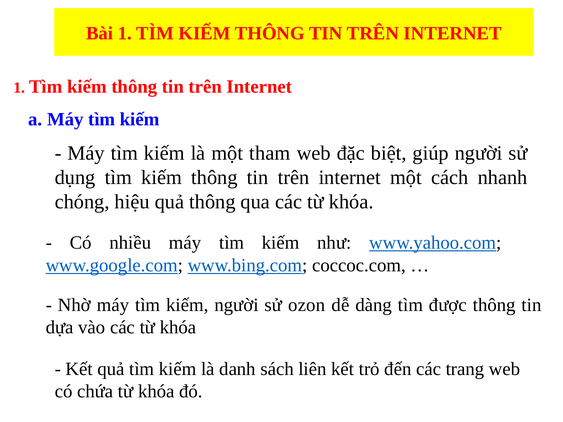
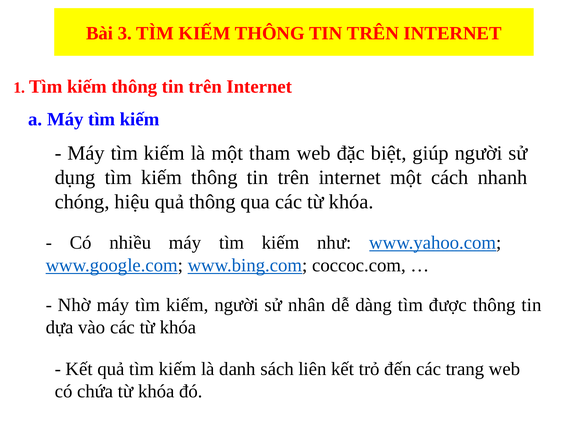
Bài 1: 1 -> 3
ozon: ozon -> nhân
